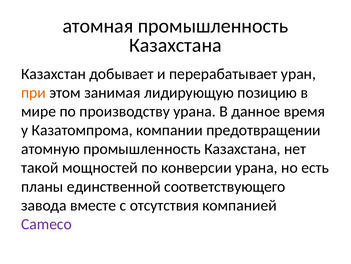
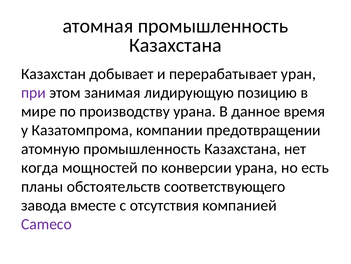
при colour: orange -> purple
такой: такой -> когда
единственной: единственной -> обстоятельств
